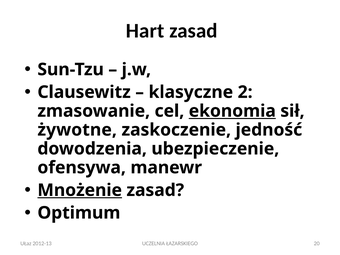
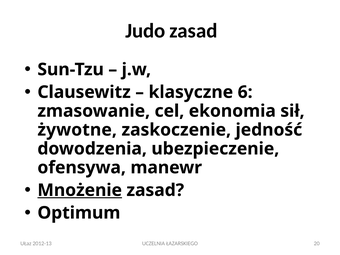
Hart: Hart -> Judo
2: 2 -> 6
ekonomia underline: present -> none
